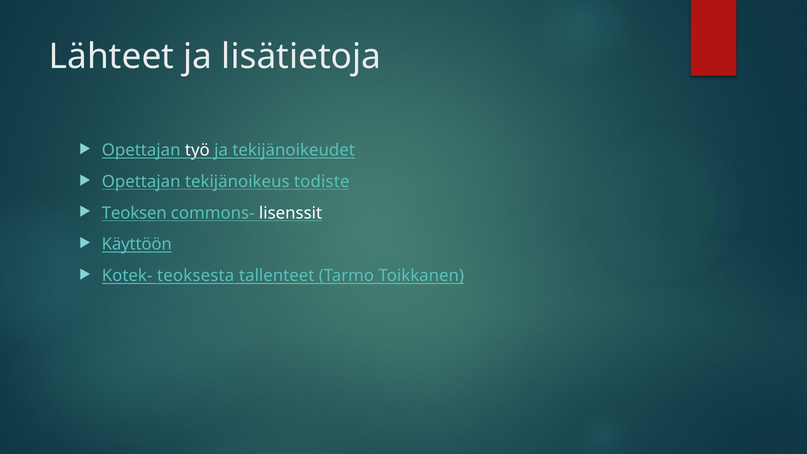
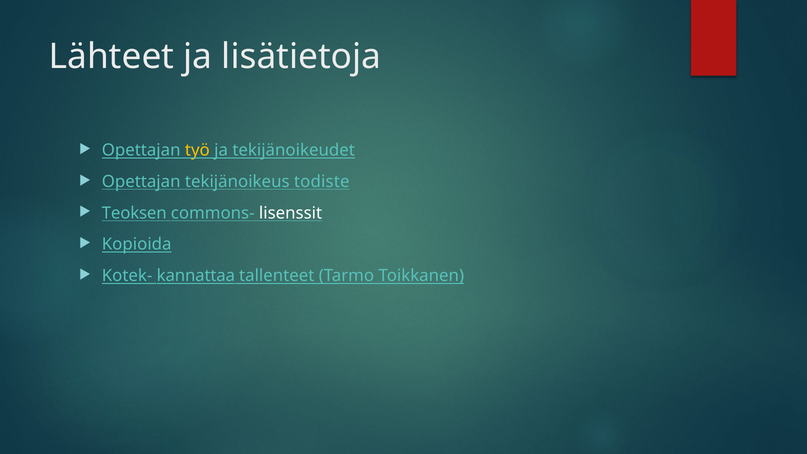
työ colour: white -> yellow
Käyttöön: Käyttöön -> Kopioida
teoksesta: teoksesta -> kannattaa
